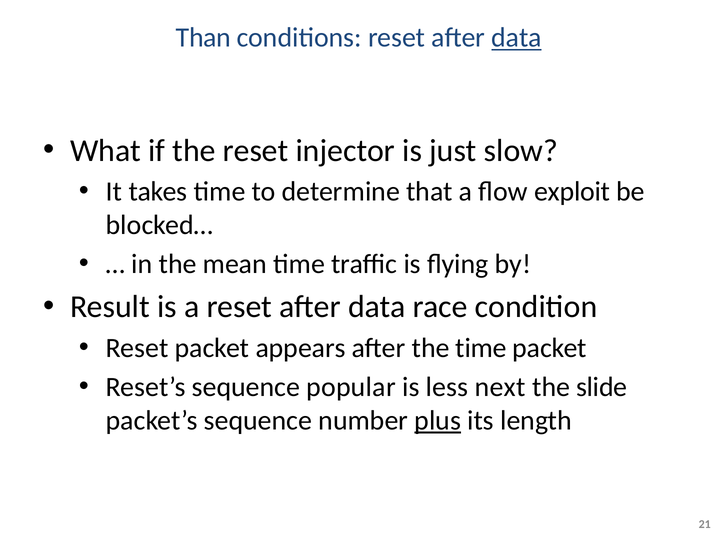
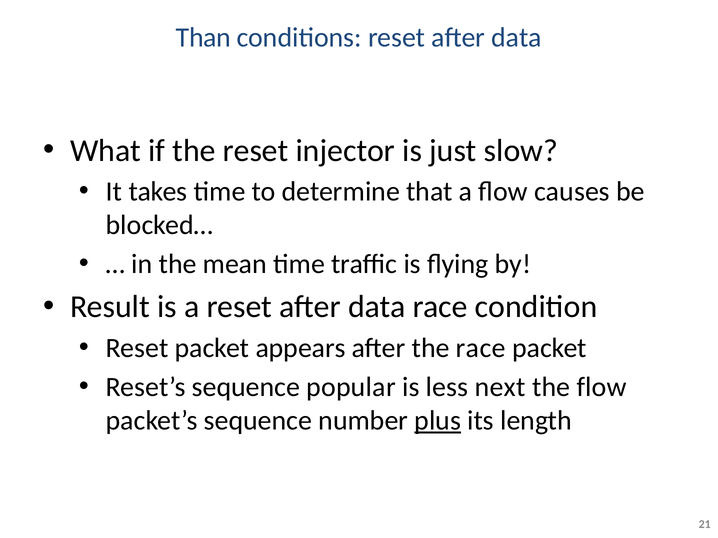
data at (517, 38) underline: present -> none
exploit: exploit -> causes
the time: time -> race
the slide: slide -> flow
